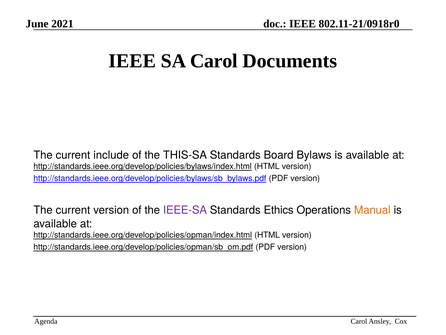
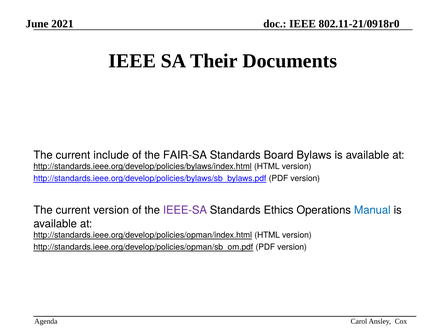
SA Carol: Carol -> Their
THIS-SA: THIS-SA -> FAIR-SA
Manual colour: orange -> blue
